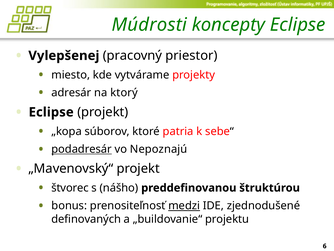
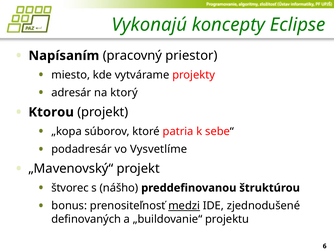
Múdrosti: Múdrosti -> Vykonajú
Vylepšenej: Vylepšenej -> Napísaním
Eclipse at (51, 112): Eclipse -> Ktorou
podadresár underline: present -> none
Nepoznajú: Nepoznajú -> Vysvetlíme
